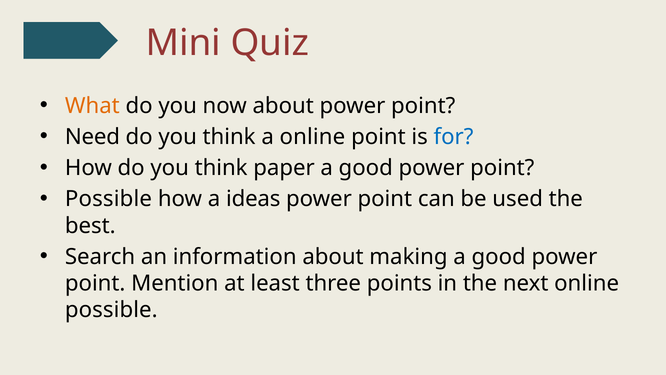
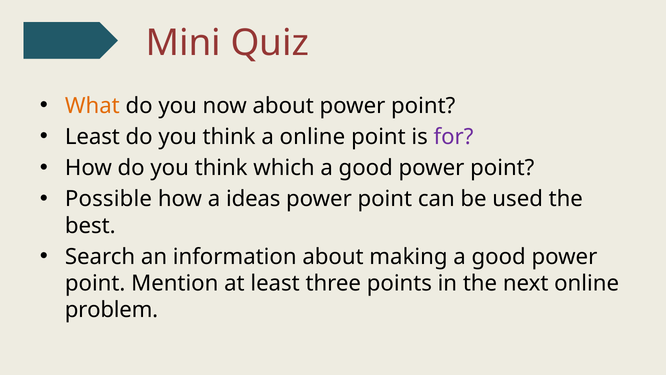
Need at (92, 137): Need -> Least
for colour: blue -> purple
paper: paper -> which
possible at (111, 310): possible -> problem
